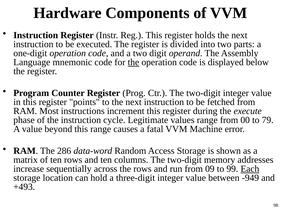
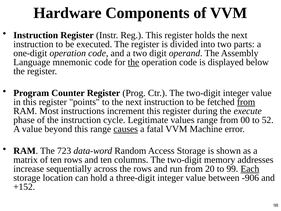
from at (246, 102) underline: none -> present
79: 79 -> 52
causes underline: none -> present
286: 286 -> 723
09: 09 -> 20
-949: -949 -> -906
+493: +493 -> +152
